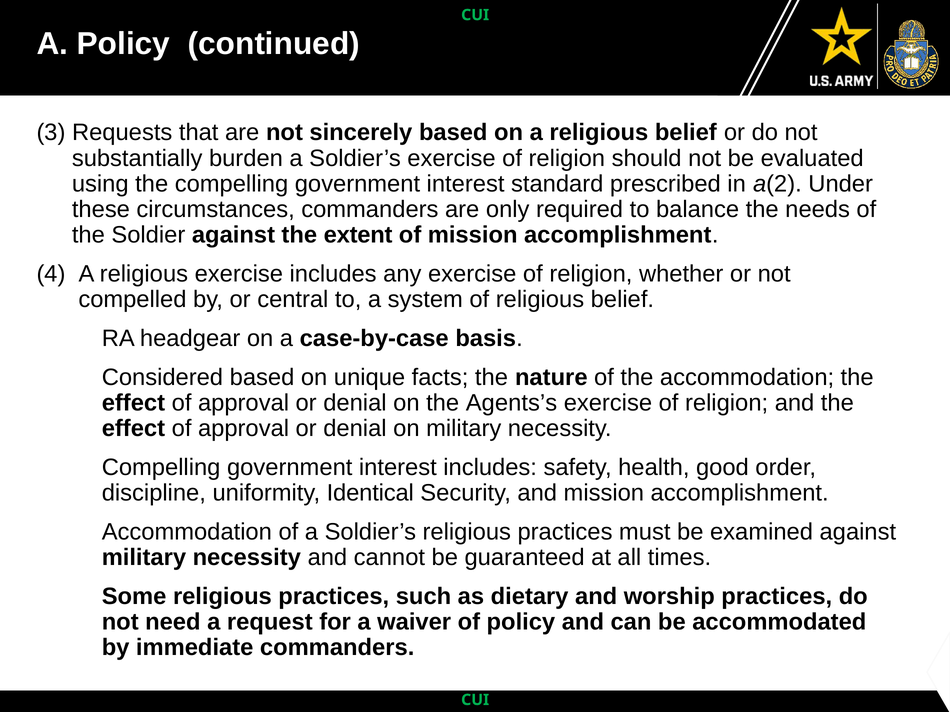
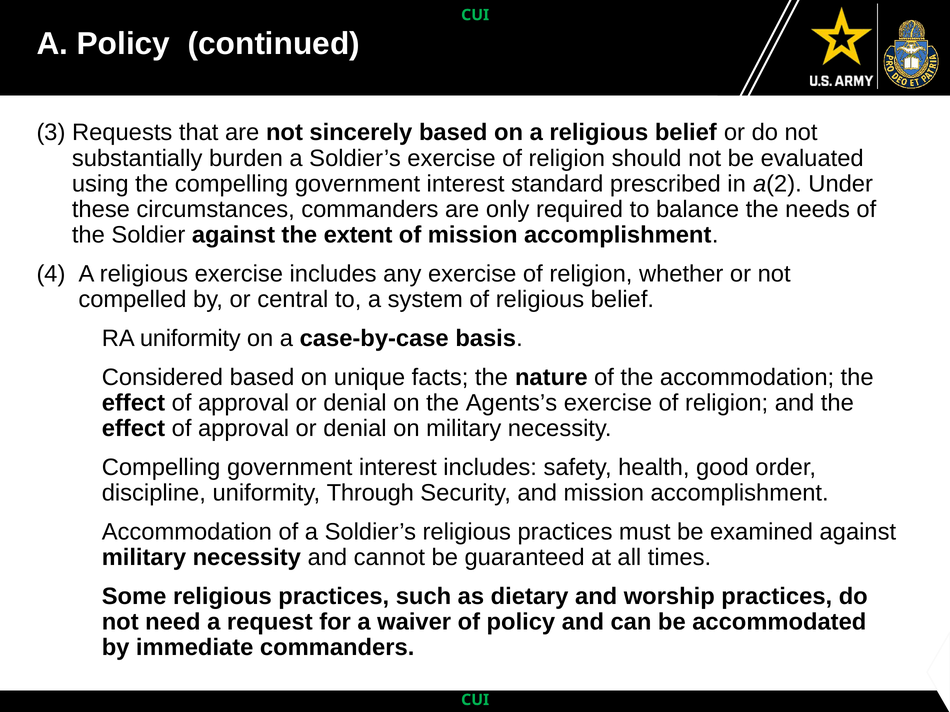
RA headgear: headgear -> uniformity
Identical: Identical -> Through
